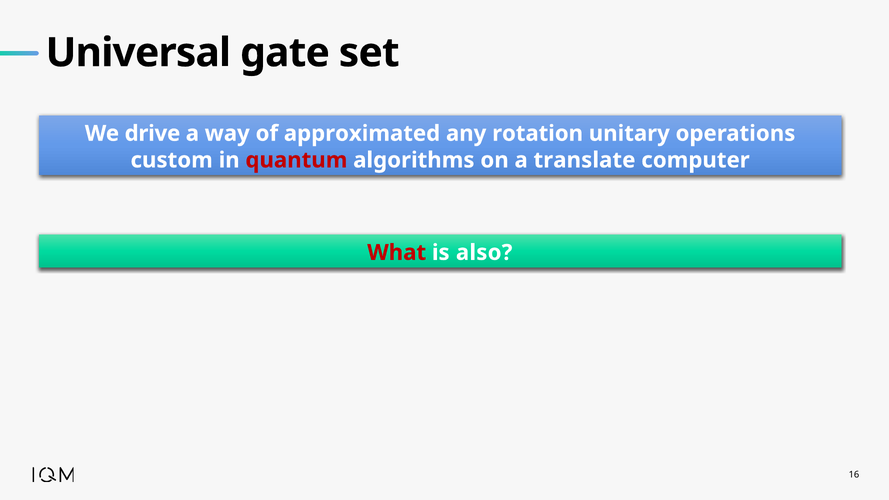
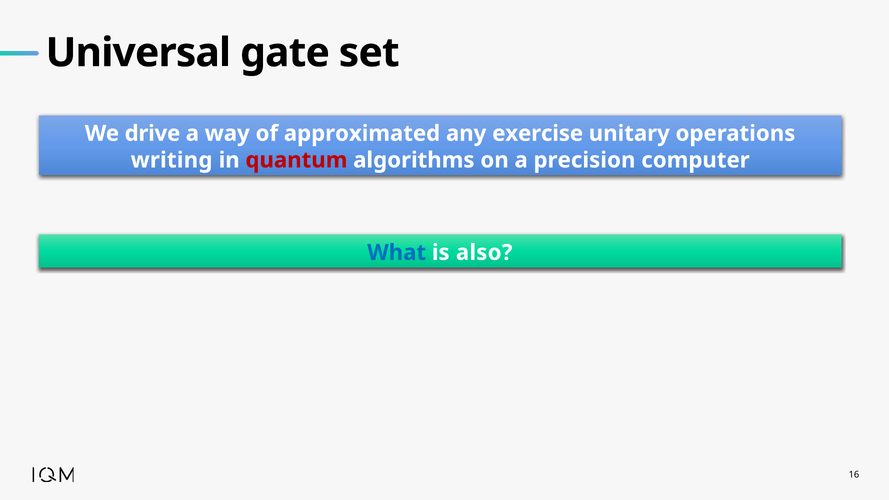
rotation: rotation -> exercise
custom: custom -> writing
translate: translate -> precision
What colour: red -> blue
